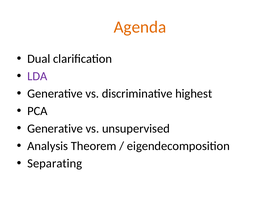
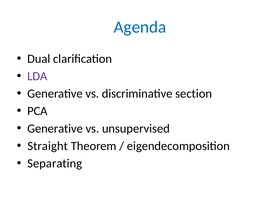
Agenda colour: orange -> blue
highest: highest -> section
Analysis: Analysis -> Straight
